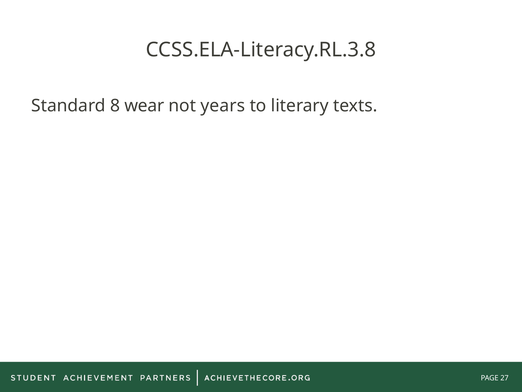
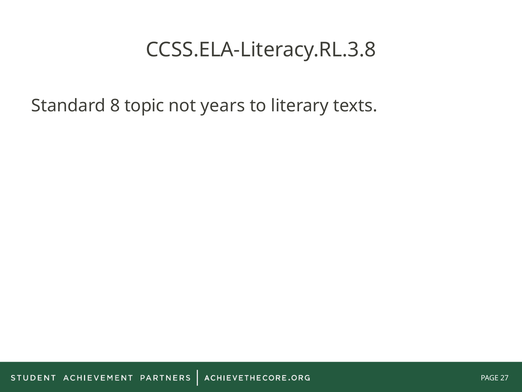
wear: wear -> topic
